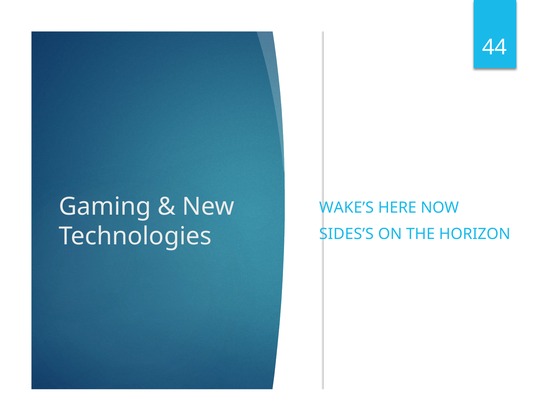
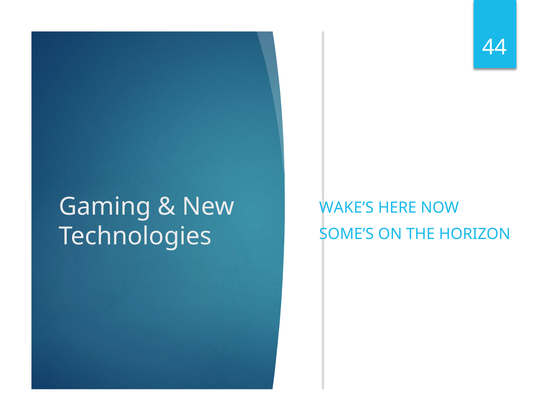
SIDES’S: SIDES’S -> SOME’S
